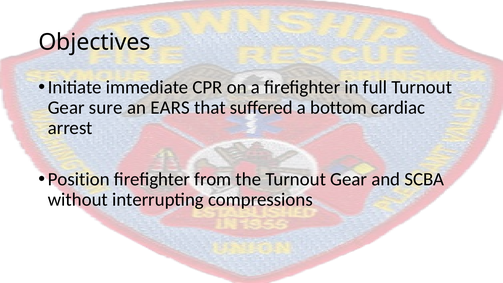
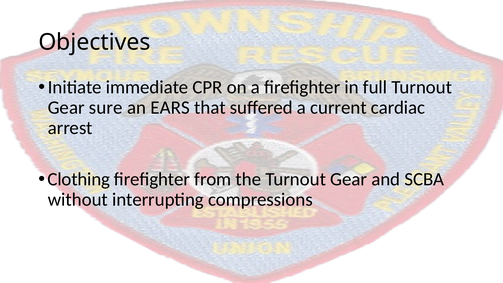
bottom: bottom -> current
Position: Position -> Clothing
